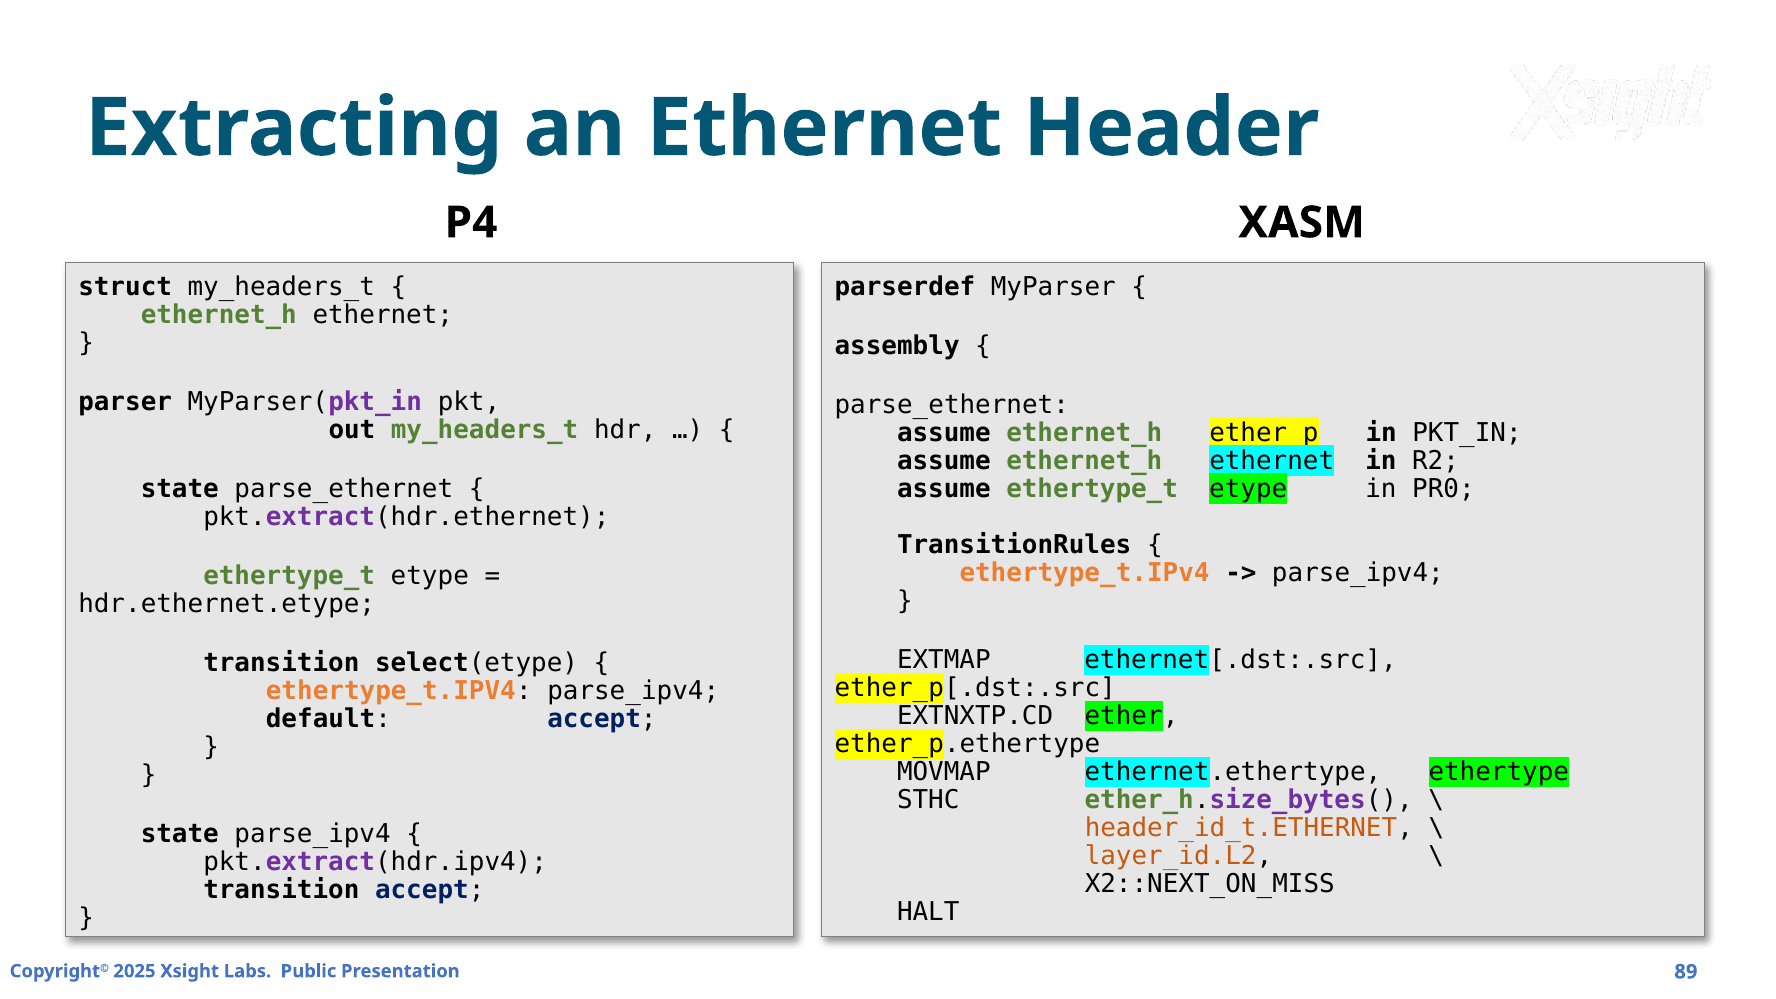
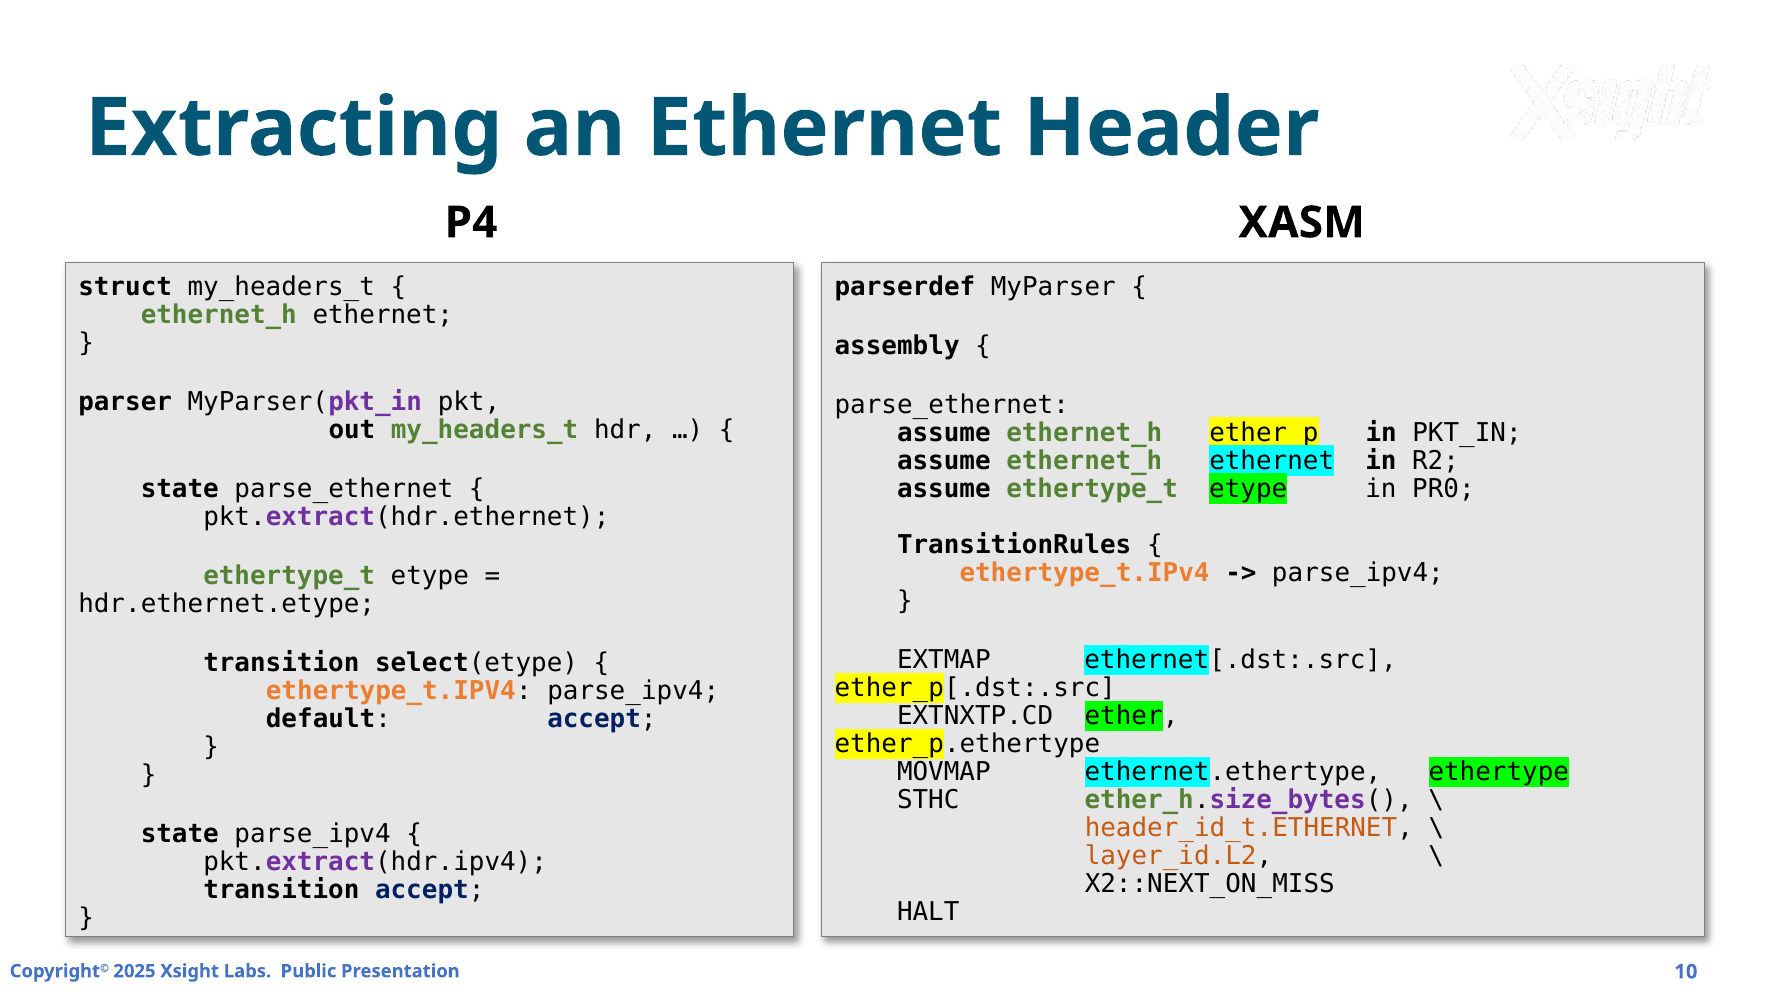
89: 89 -> 10
